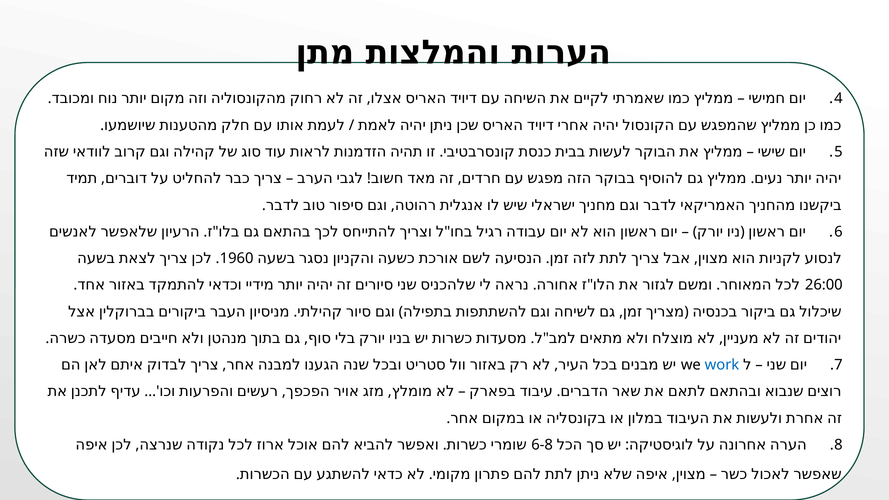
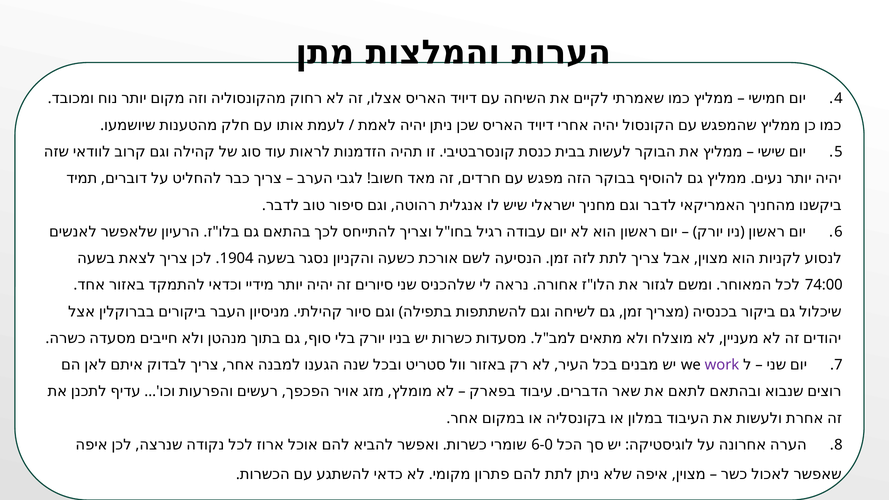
1960: 1960 -> 1904
26:00: 26:00 -> 74:00
work colour: blue -> purple
6-8: 6-8 -> 6-0
